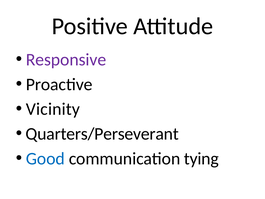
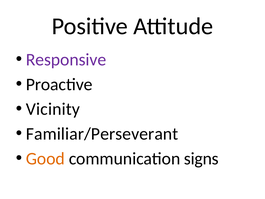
Quarters/Perseverant: Quarters/Perseverant -> Familiar/Perseverant
Good colour: blue -> orange
tying: tying -> signs
